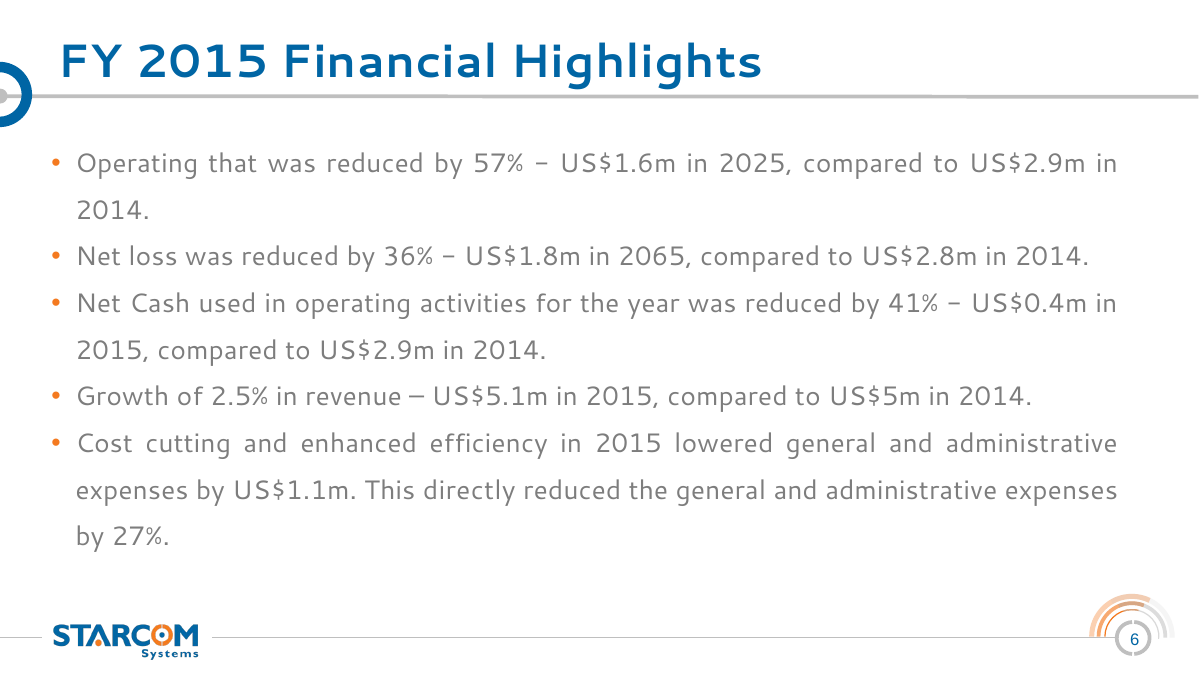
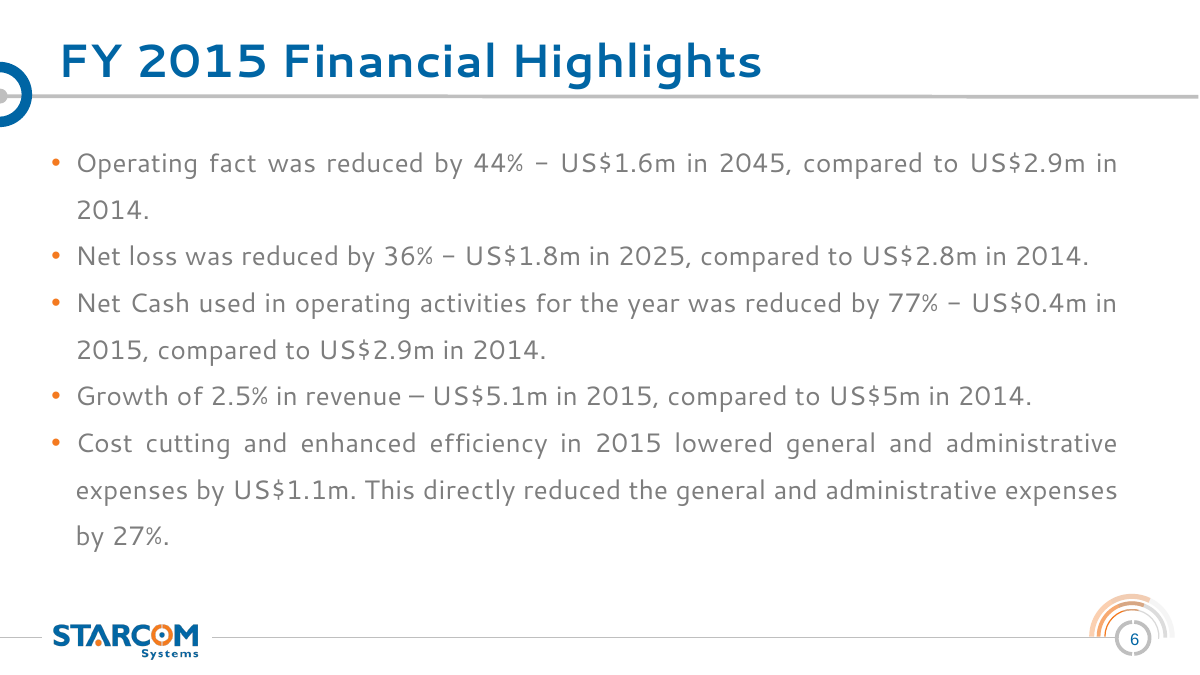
that: that -> fact
57%: 57% -> 44%
2025: 2025 -> 2045
2065: 2065 -> 2025
41%: 41% -> 77%
